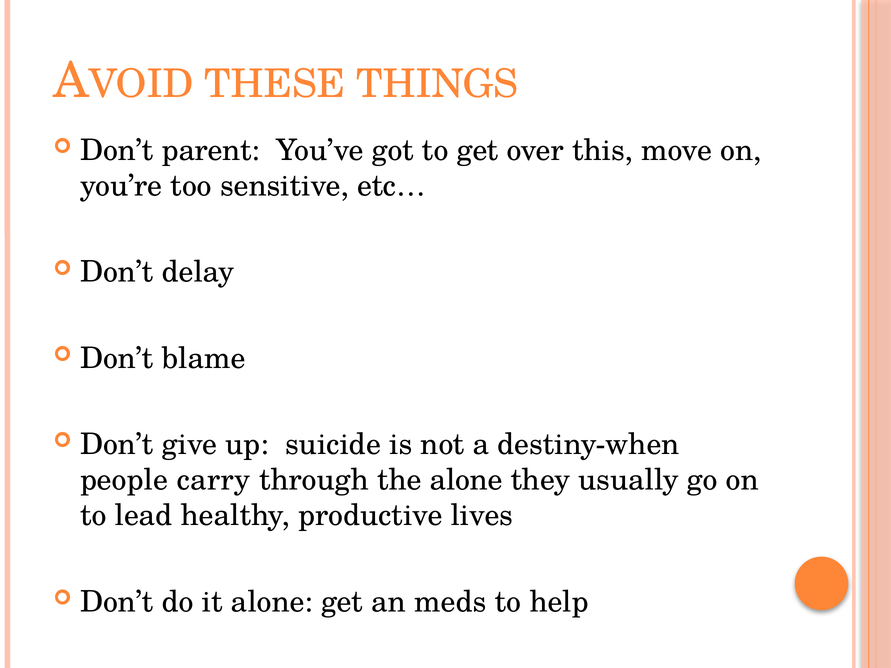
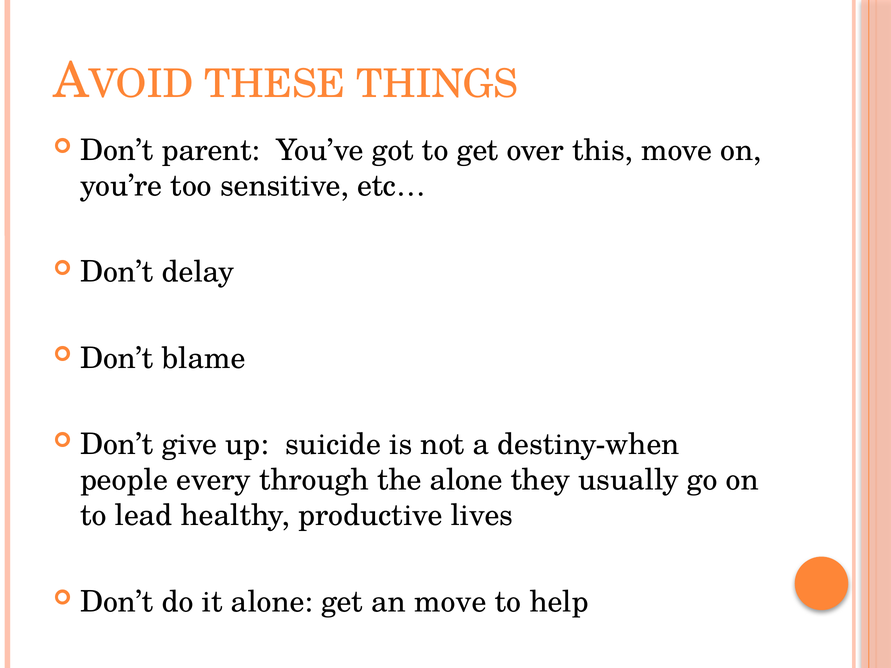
carry: carry -> every
an meds: meds -> move
